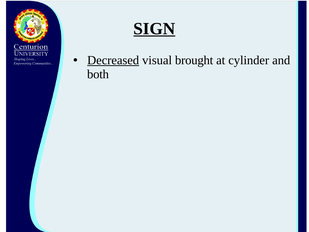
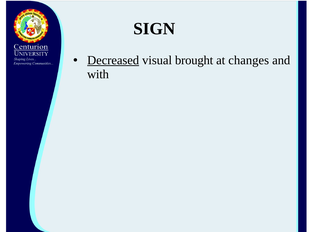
SIGN underline: present -> none
cylinder: cylinder -> changes
both: both -> with
